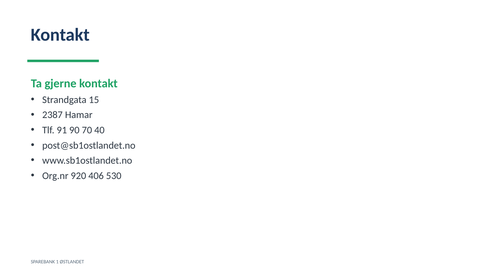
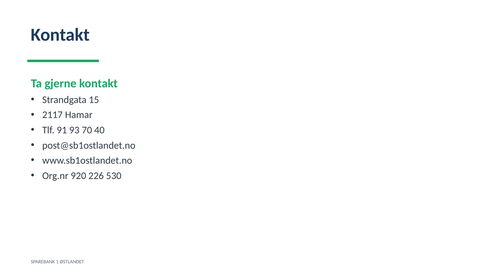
2387: 2387 -> 2117
90: 90 -> 93
406: 406 -> 226
